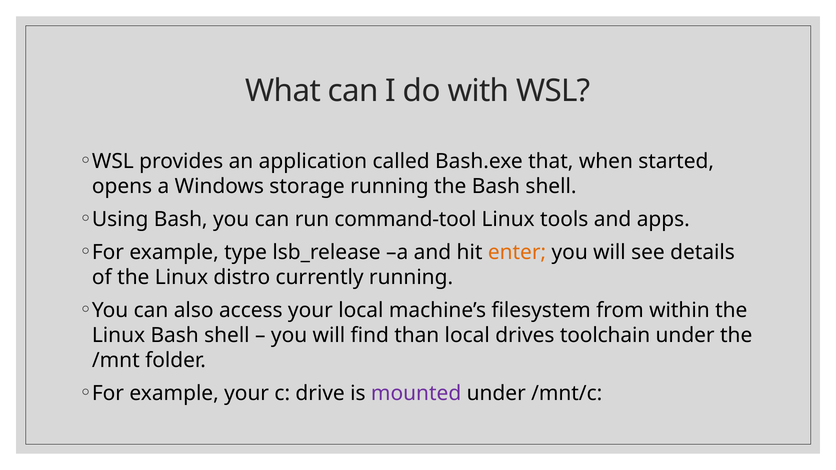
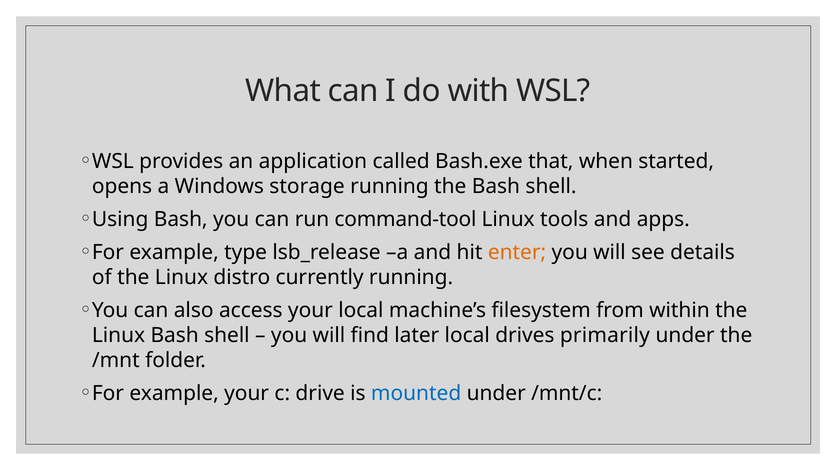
than: than -> later
toolchain: toolchain -> primarily
mounted colour: purple -> blue
